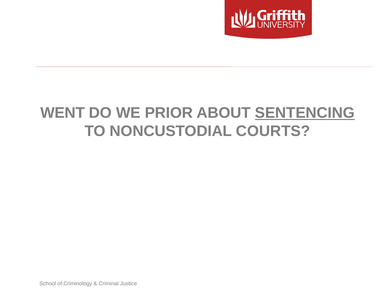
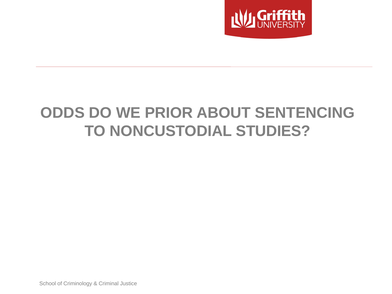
WENT: WENT -> ODDS
SENTENCING underline: present -> none
COURTS: COURTS -> STUDIES
